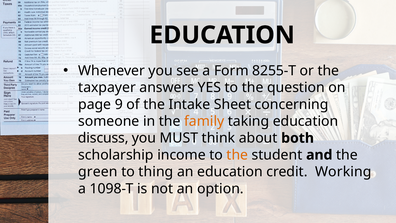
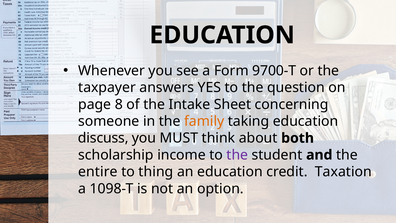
8255-T: 8255-T -> 9700-T
9: 9 -> 8
the at (237, 155) colour: orange -> purple
green: green -> entire
Working: Working -> Taxation
